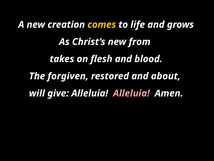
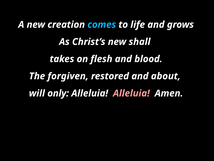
comes colour: yellow -> light blue
from: from -> shall
give: give -> only
